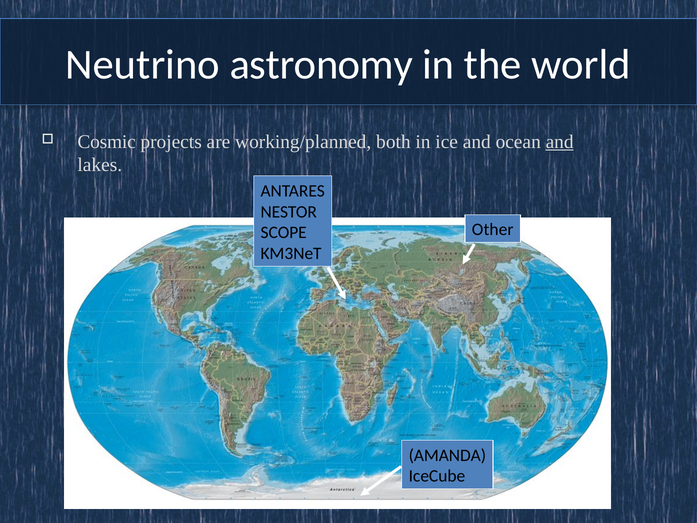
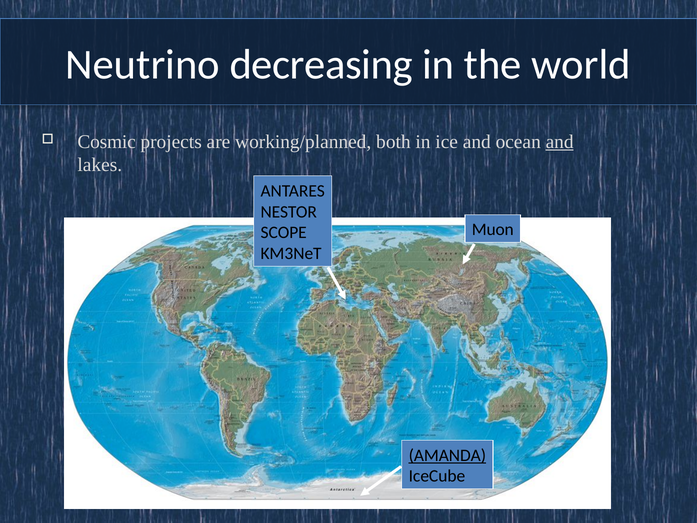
astronomy: astronomy -> decreasing
Other: Other -> Muon
AMANDA underline: none -> present
